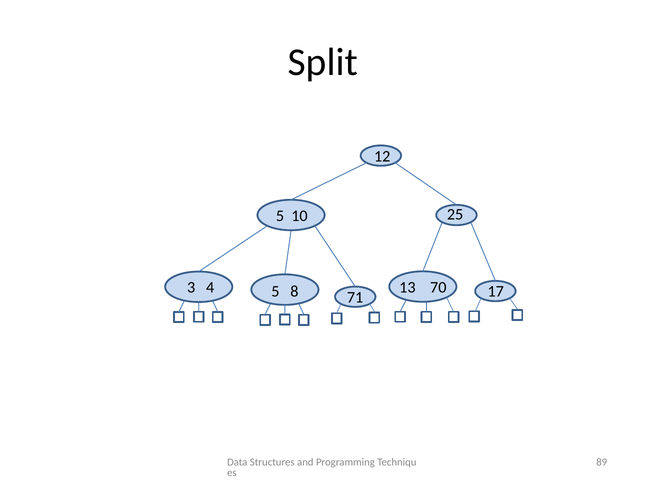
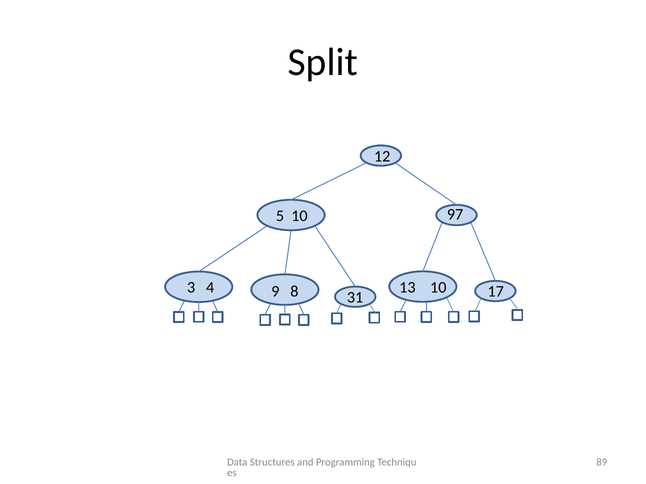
25: 25 -> 97
4 5: 5 -> 9
71: 71 -> 31
13 70: 70 -> 10
